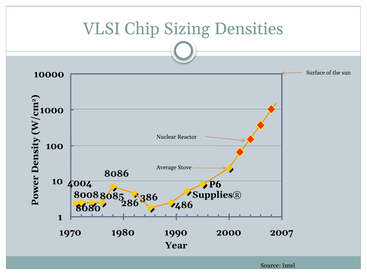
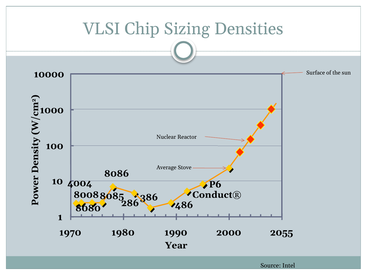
Supplies®: Supplies® -> Conduct®
2007: 2007 -> 2055
